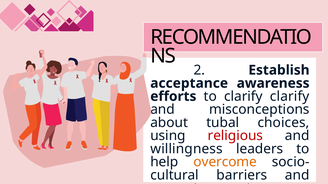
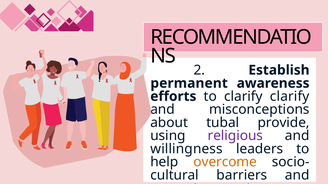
acceptance at (189, 83): acceptance -> permanent
choices: choices -> provide
religious colour: red -> purple
